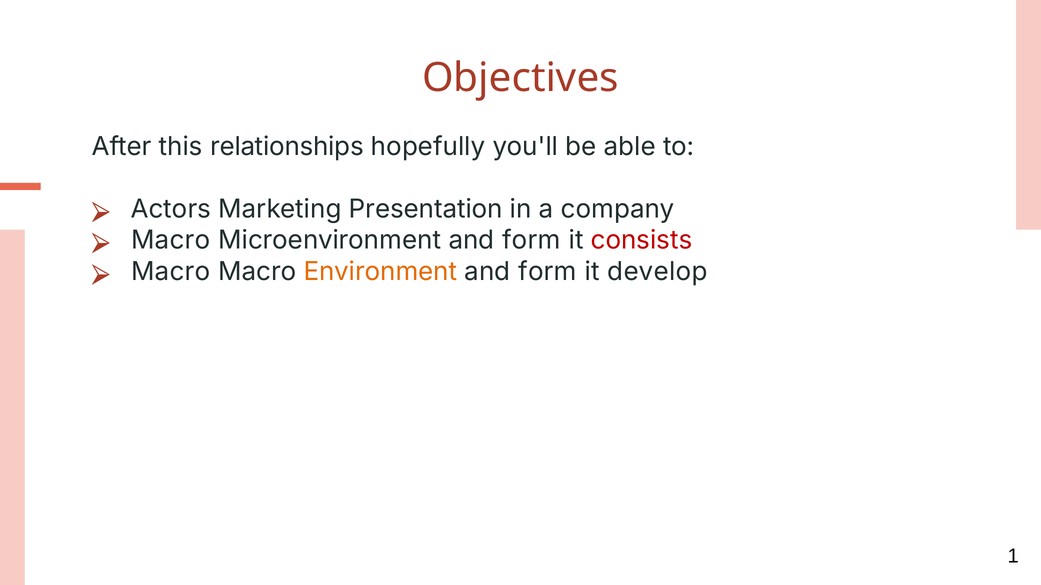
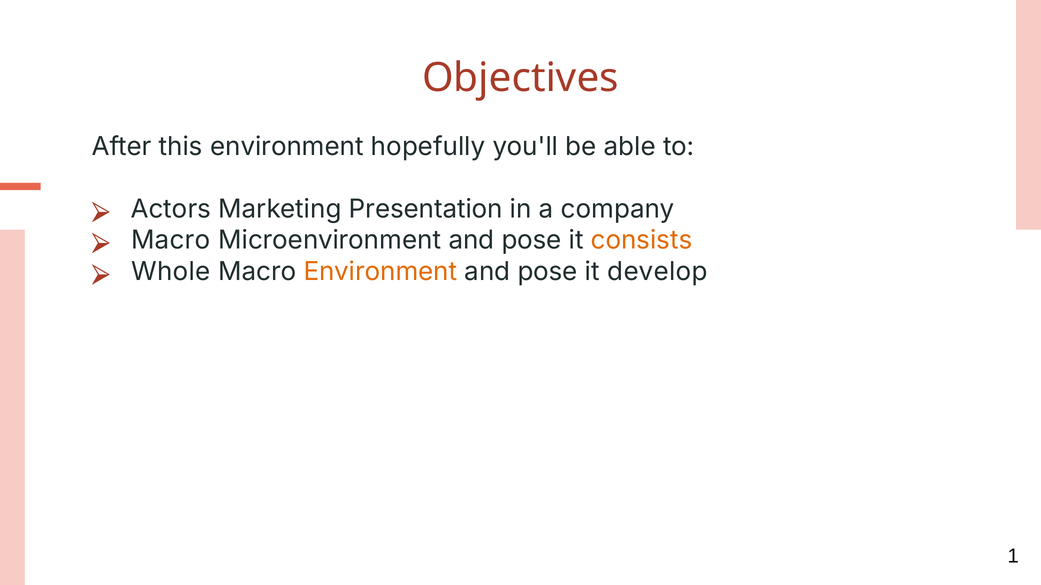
this relationships: relationships -> environment
Microenvironment and form: form -> pose
consists colour: red -> orange
Macro at (171, 272): Macro -> Whole
form at (547, 272): form -> pose
